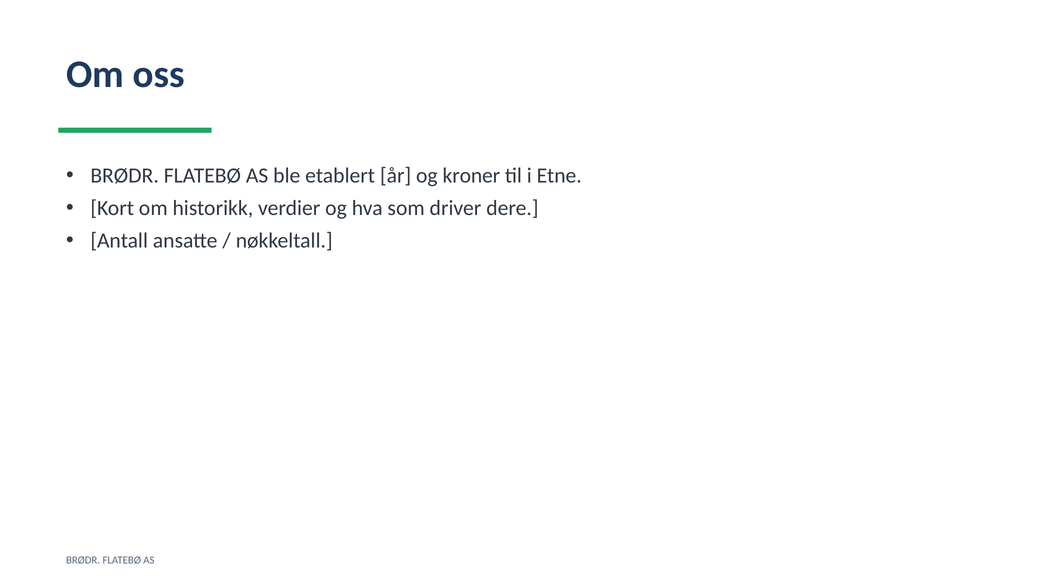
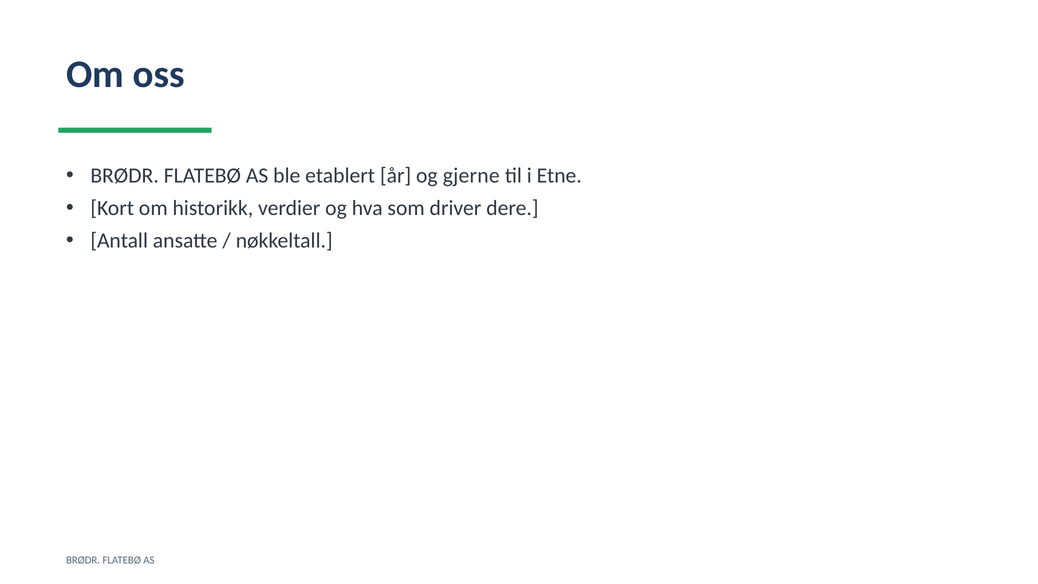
kroner: kroner -> gjerne
